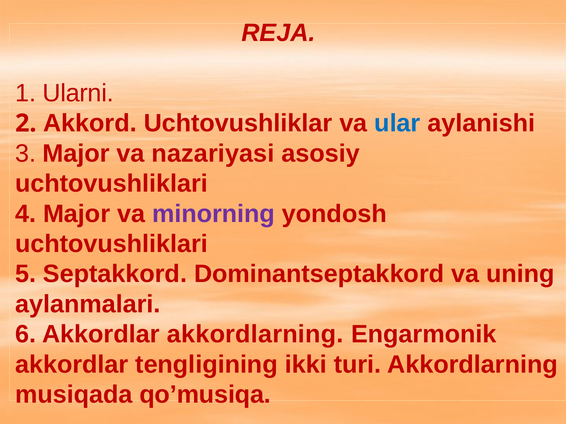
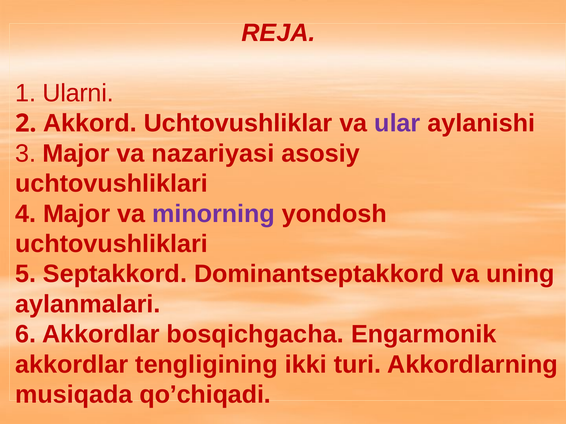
ular colour: blue -> purple
Akkordlar akkordlarning: akkordlarning -> bosqichgacha
qo’musiqa: qo’musiqa -> qo’chiqadi
